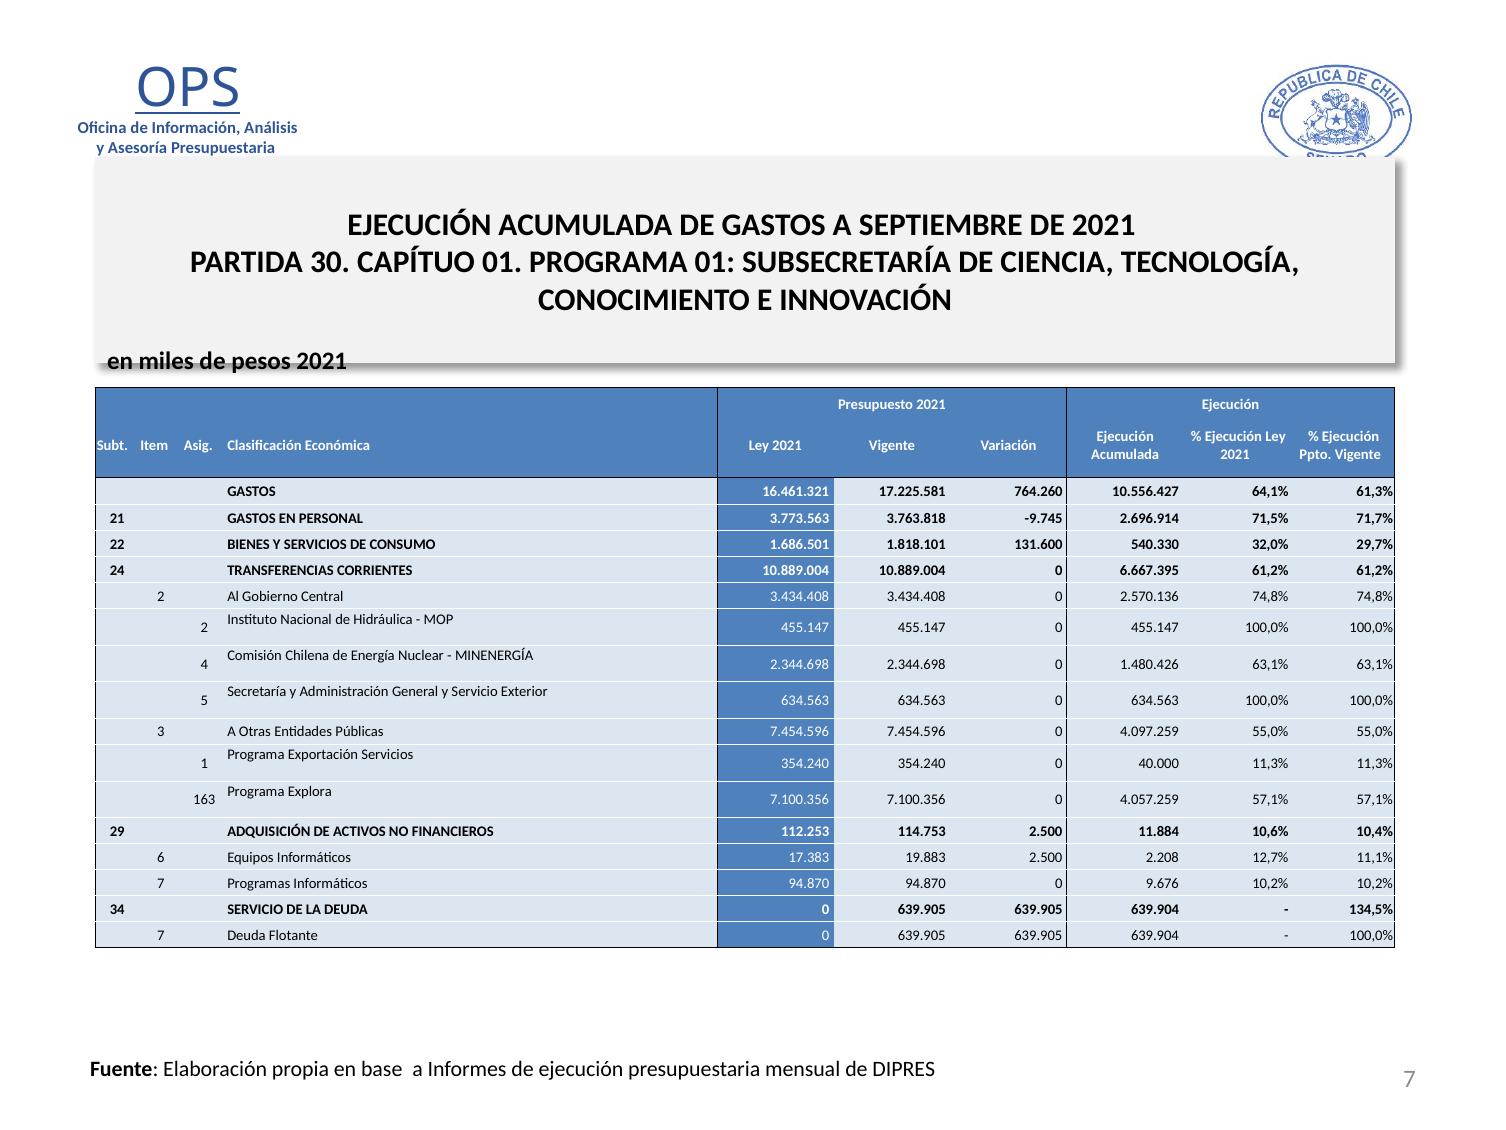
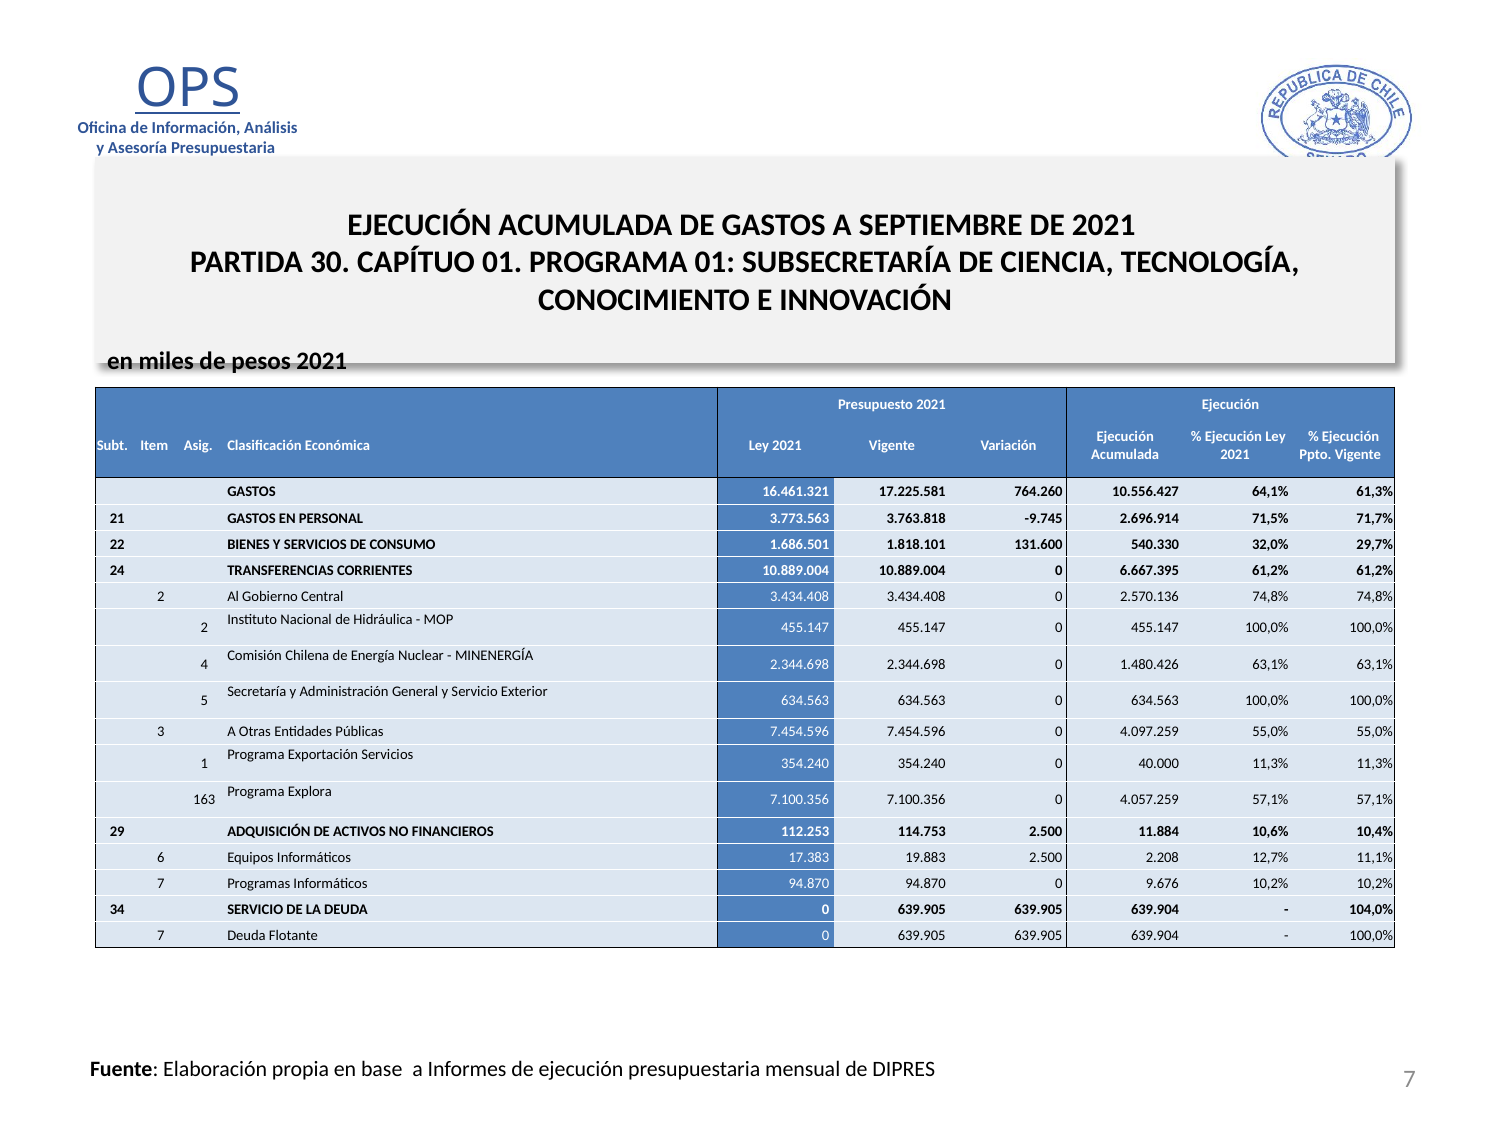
134,5%: 134,5% -> 104,0%
